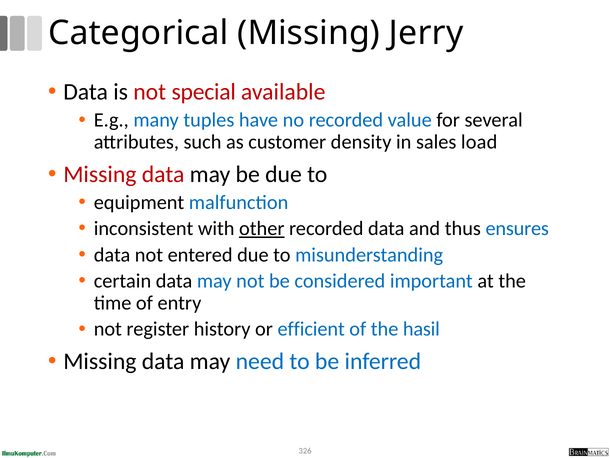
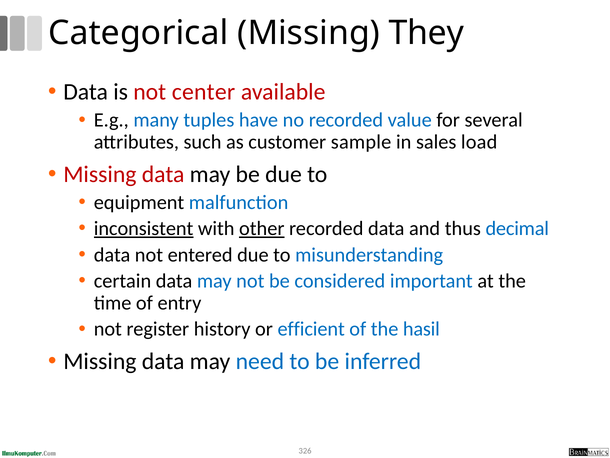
Jerry: Jerry -> They
special: special -> center
density: density -> sample
inconsistent underline: none -> present
ensures: ensures -> decimal
